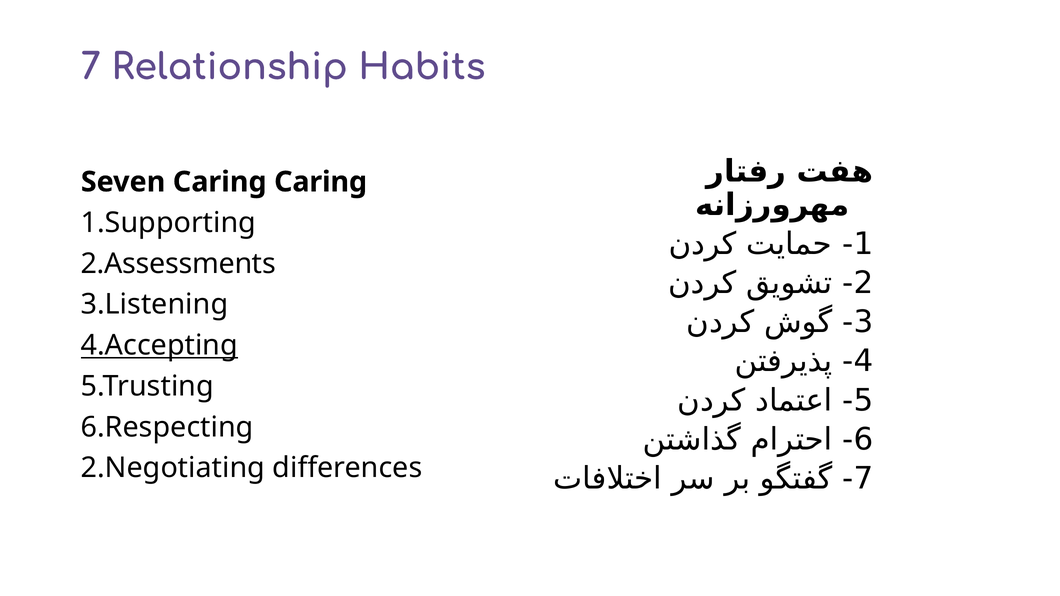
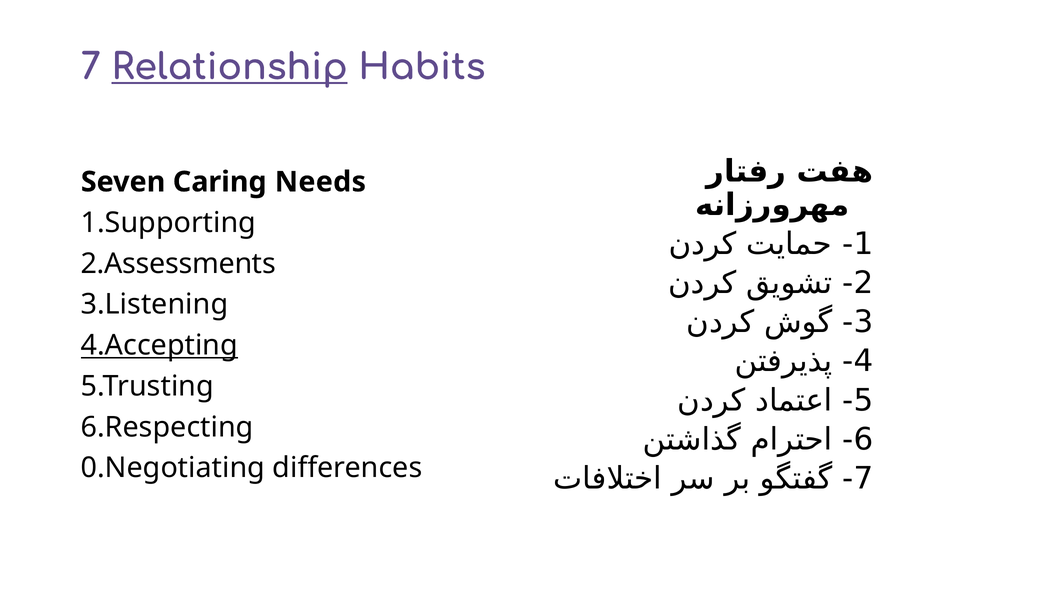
Relationship underline: none -> present
Caring Caring: Caring -> Needs
2.Negotiating: 2.Negotiating -> 0.Negotiating
